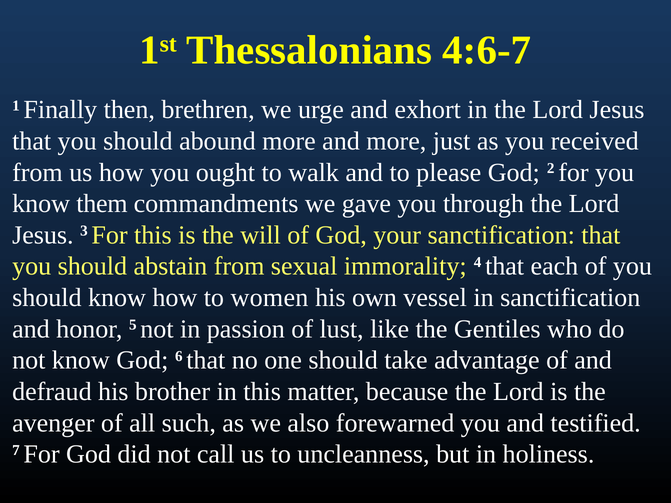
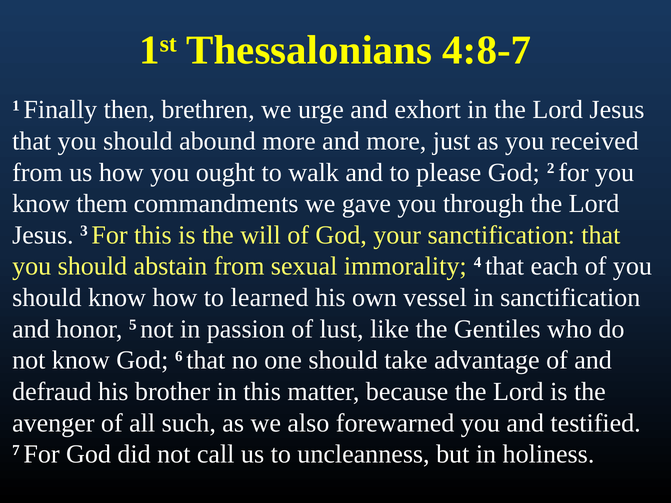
4:6-7: 4:6-7 -> 4:8-7
women: women -> learned
